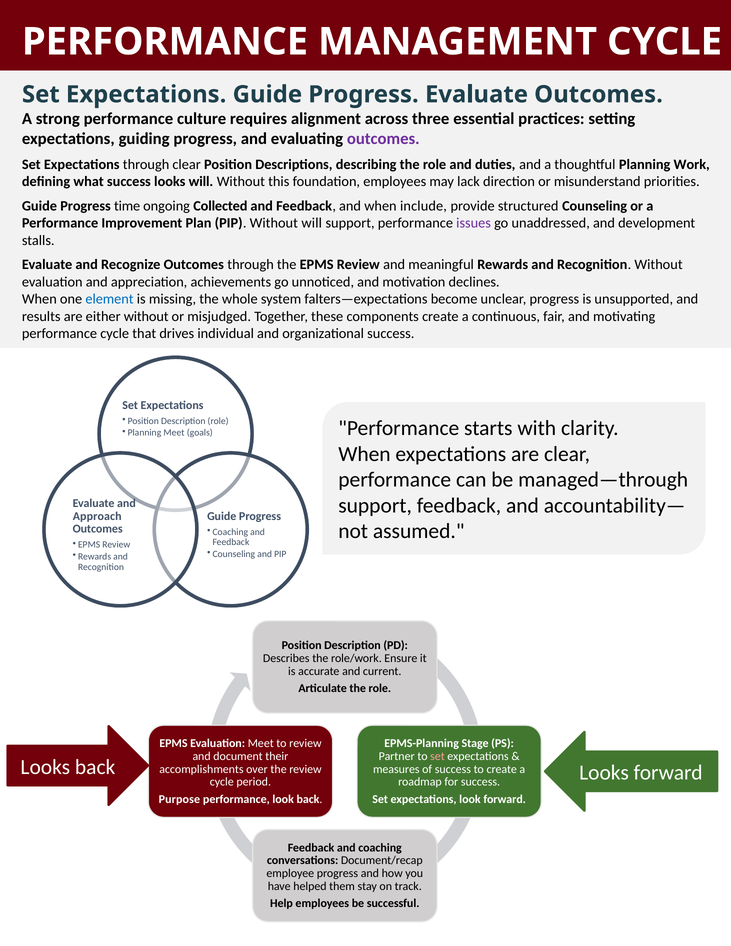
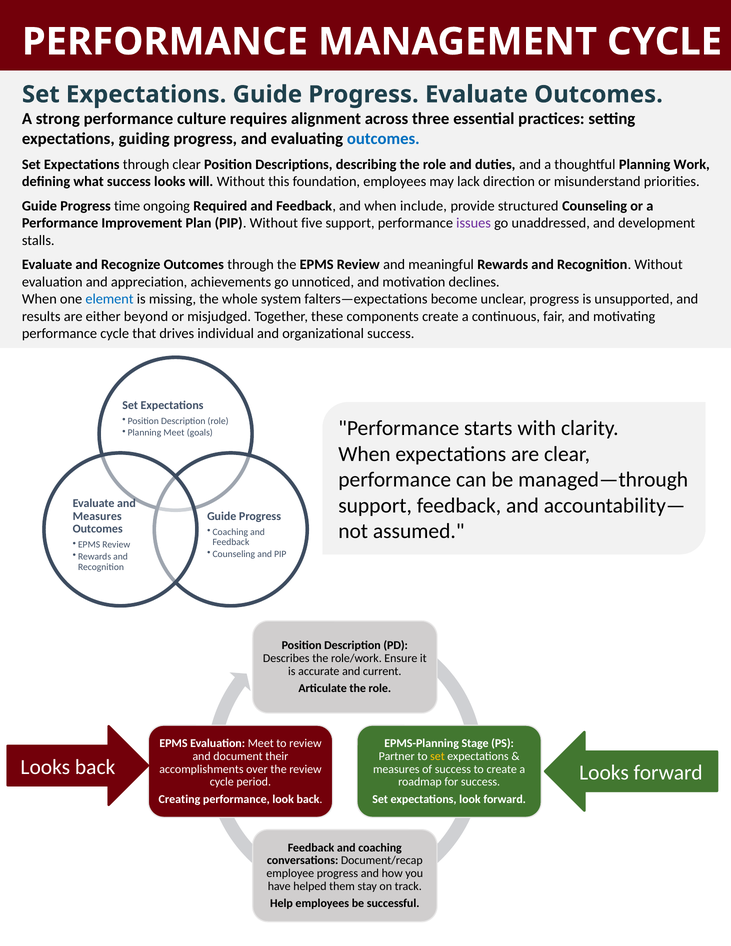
outcomes at (383, 139) colour: purple -> blue
Collected: Collected -> Required
Without will: will -> five
either without: without -> beyond
Approach at (97, 516): Approach -> Measures
set at (437, 756) colour: pink -> yellow
Purpose: Purpose -> Creating
